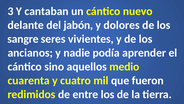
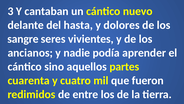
jabón: jabón -> hasta
medio: medio -> partes
